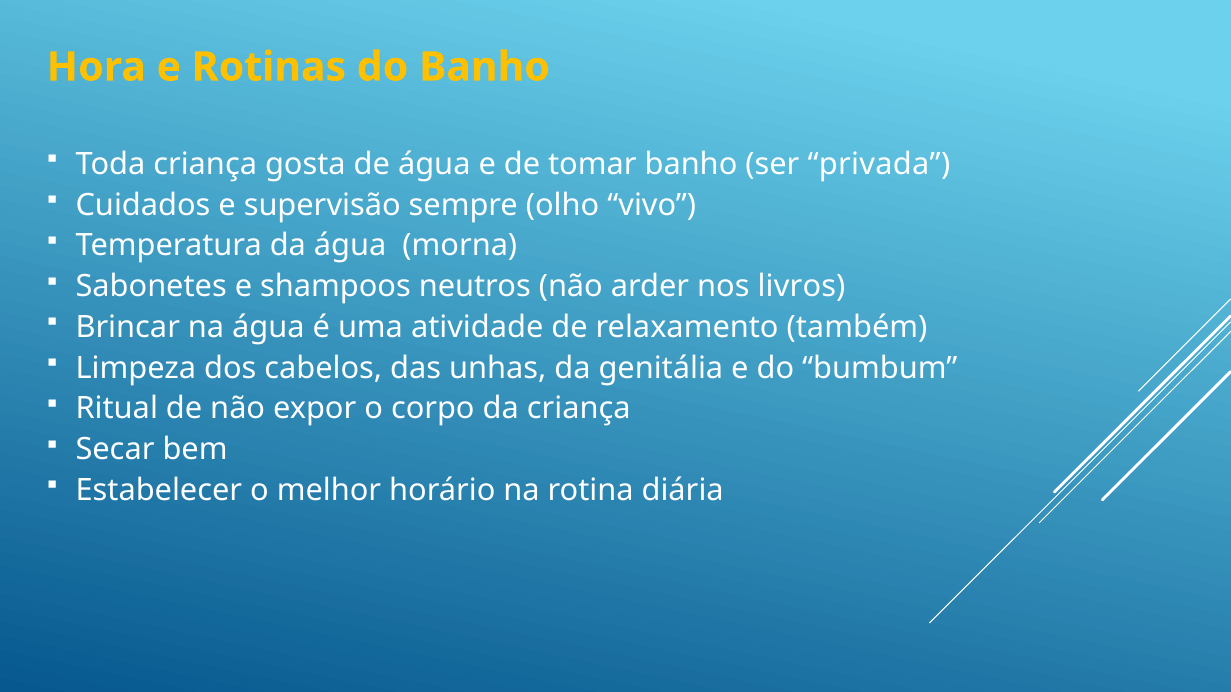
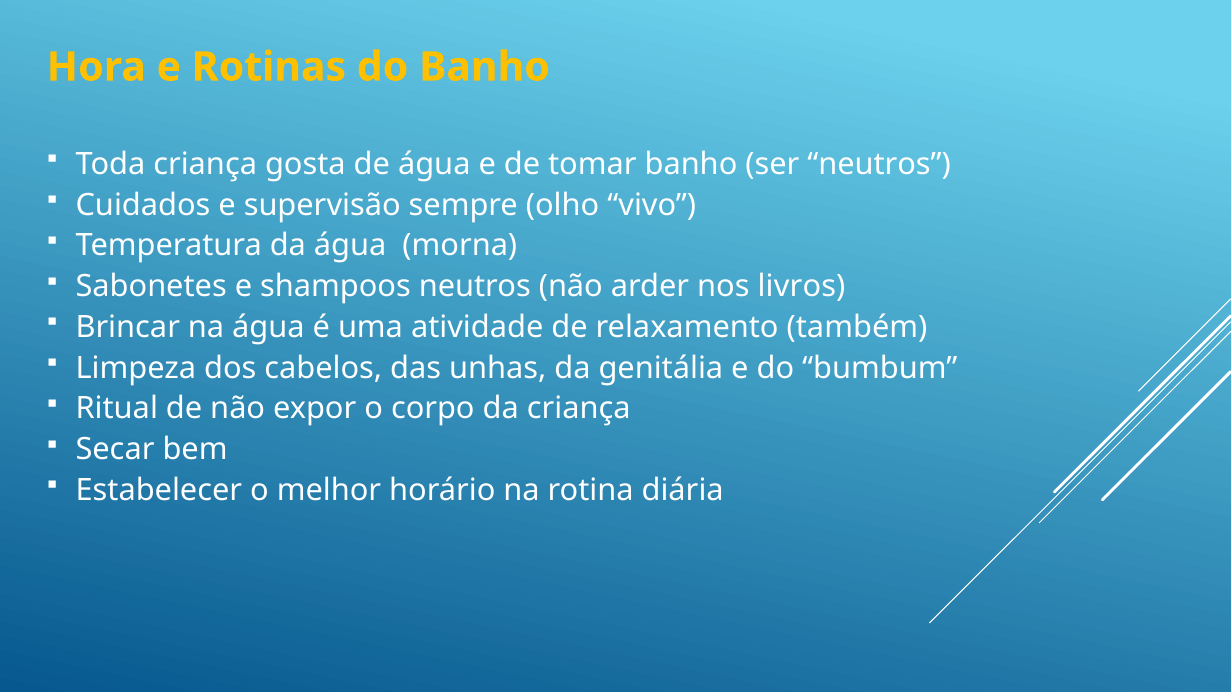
ser privada: privada -> neutros
